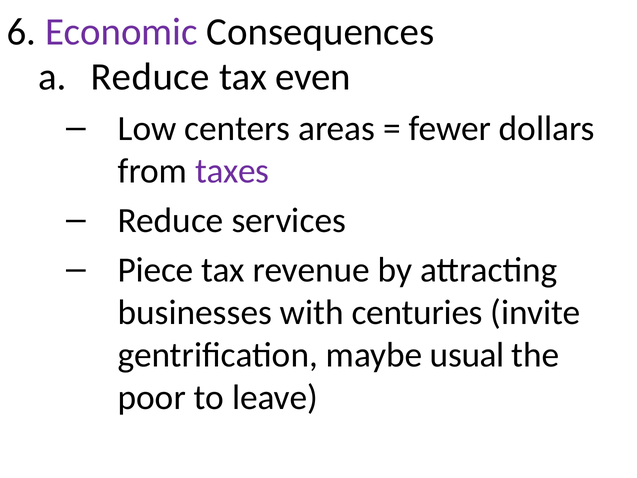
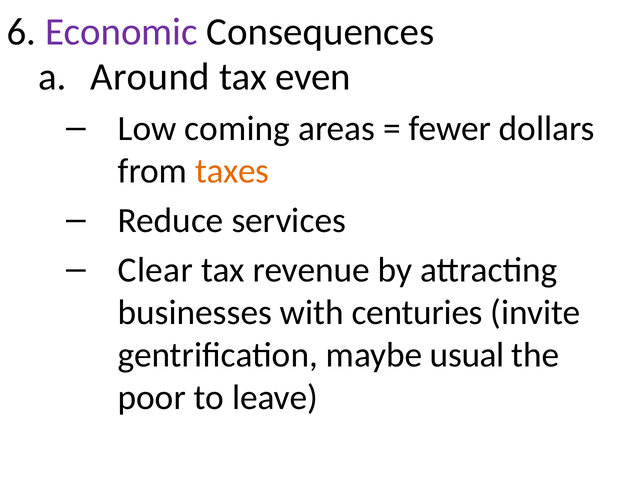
Reduce at (150, 77): Reduce -> Around
centers: centers -> coming
taxes colour: purple -> orange
Piece: Piece -> Clear
